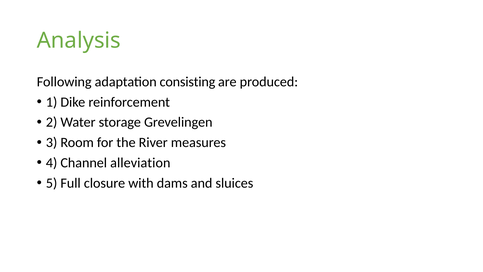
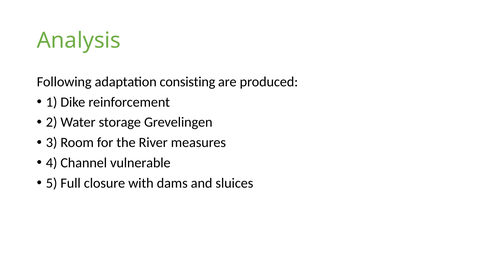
alleviation: alleviation -> vulnerable
